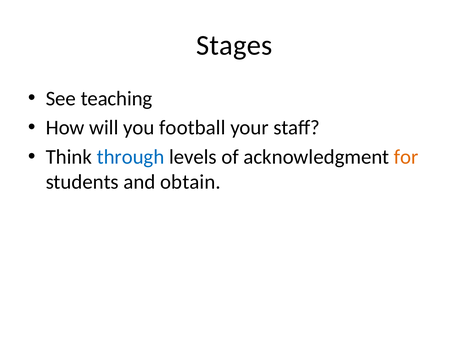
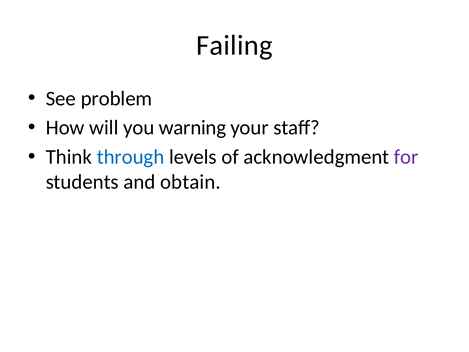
Stages: Stages -> Failing
teaching: teaching -> problem
football: football -> warning
for colour: orange -> purple
